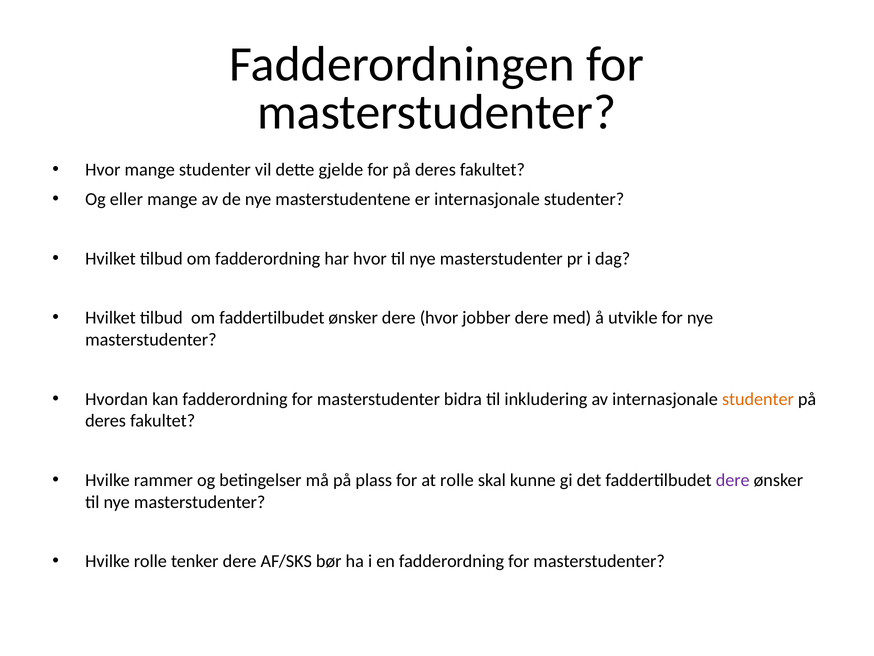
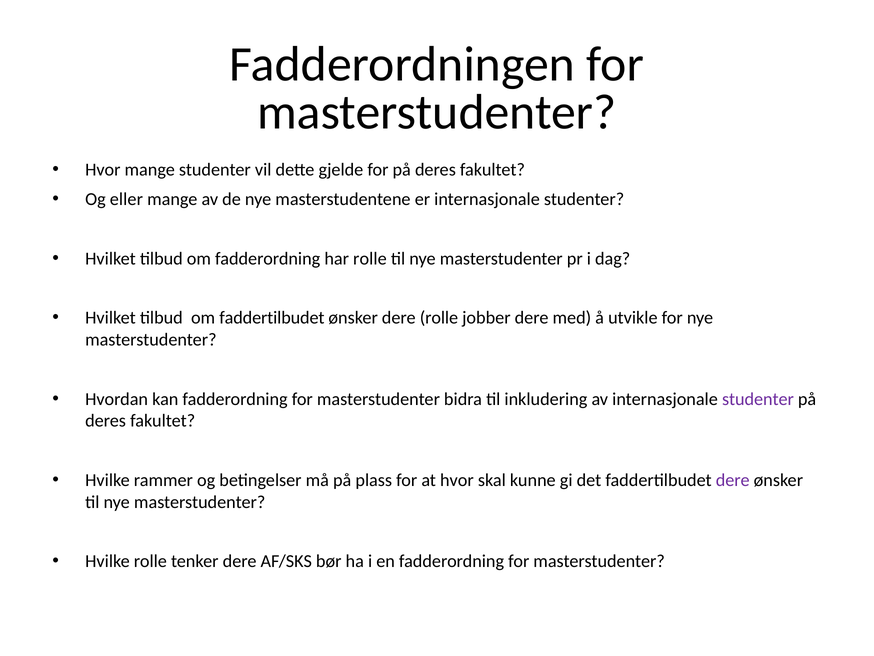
har hvor: hvor -> rolle
dere hvor: hvor -> rolle
studenter at (758, 399) colour: orange -> purple
at rolle: rolle -> hvor
